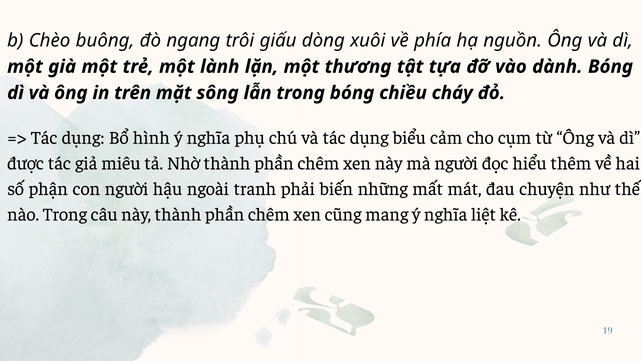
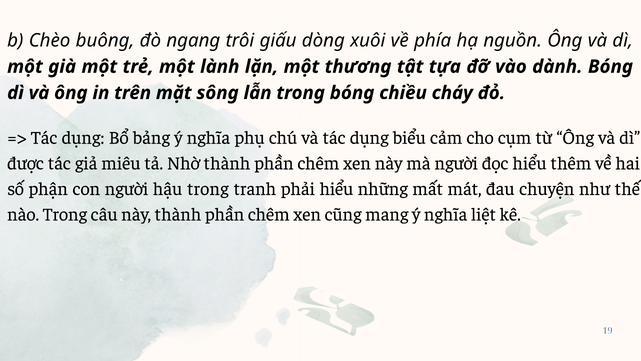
hình: hình -> bảng
hậu ngoài: ngoài -> trong
phải biến: biến -> hiểu
